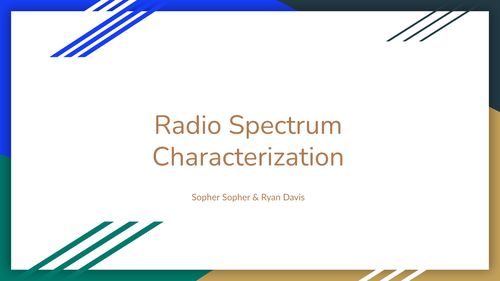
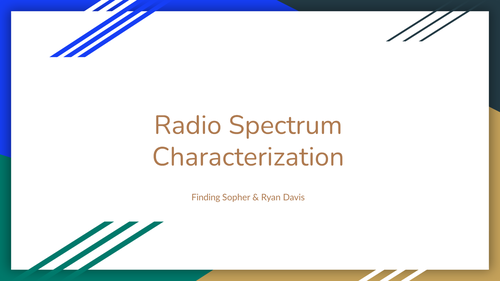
Sopher at (206, 198): Sopher -> Finding
